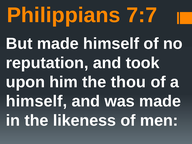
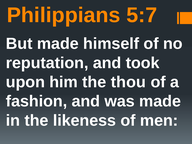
7:7: 7:7 -> 5:7
himself at (36, 101): himself -> fashion
